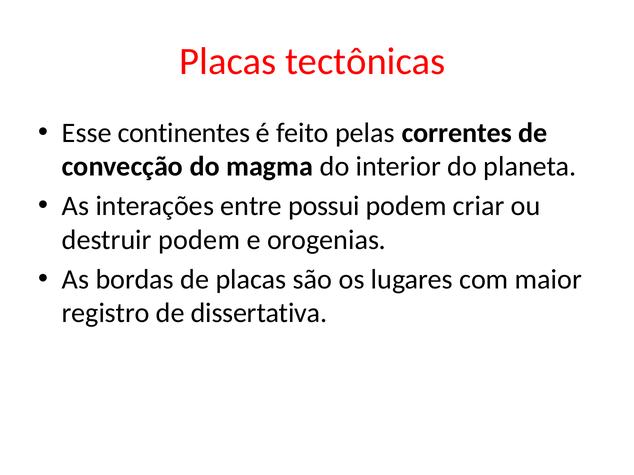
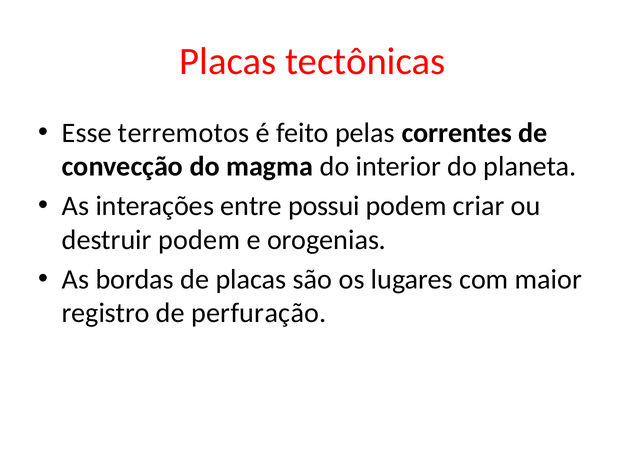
continentes: continentes -> terremotos
dissertativa: dissertativa -> perfuração
